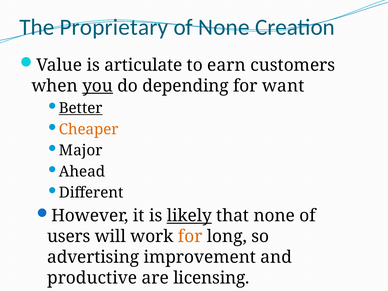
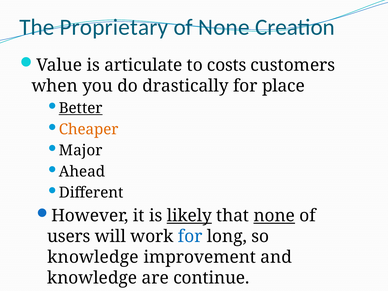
earn: earn -> costs
you underline: present -> none
depending: depending -> drastically
want: want -> place
none at (274, 216) underline: none -> present
for at (190, 236) colour: orange -> blue
advertising at (93, 257): advertising -> knowledge
productive at (92, 278): productive -> knowledge
licensing: licensing -> continue
